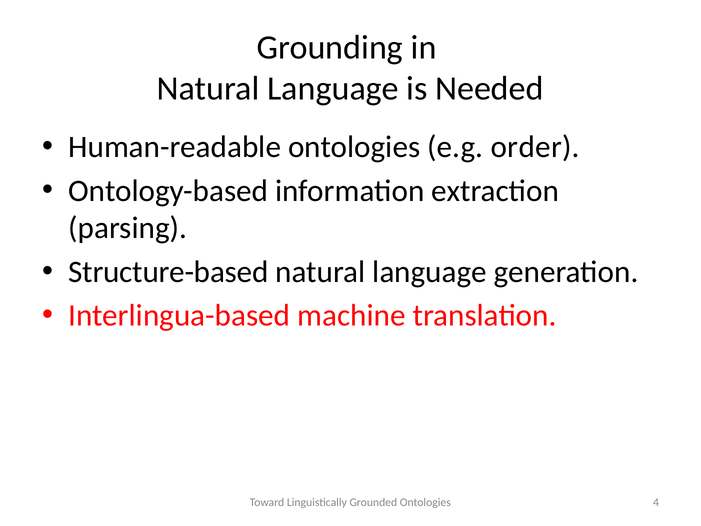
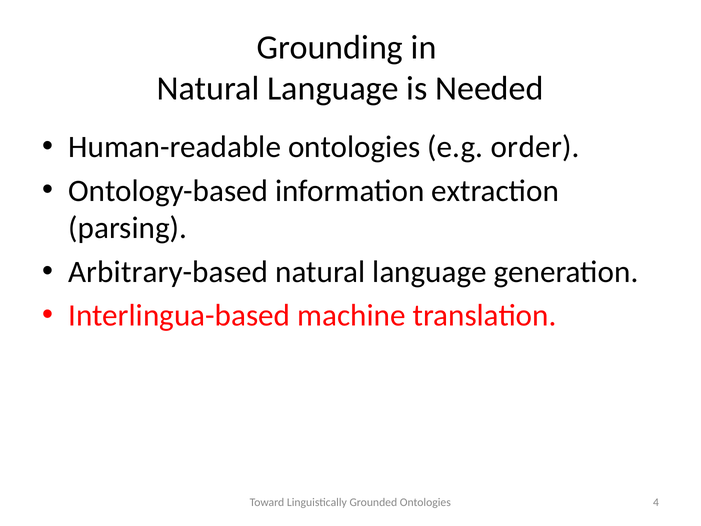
Structure-based: Structure-based -> Arbitrary-based
